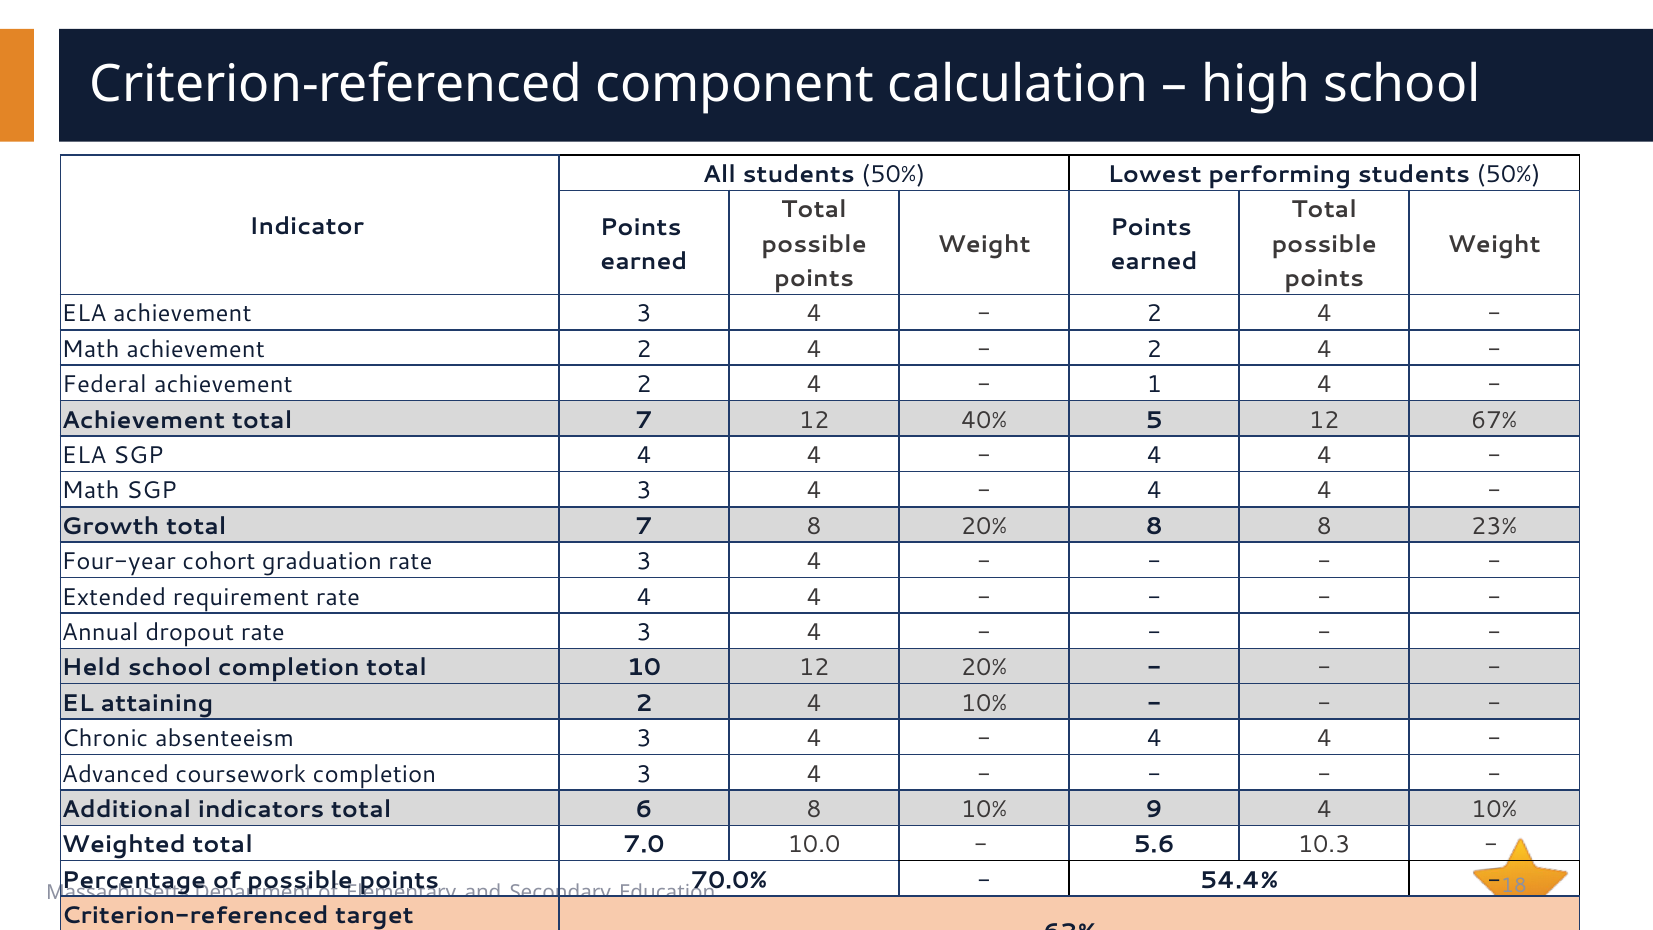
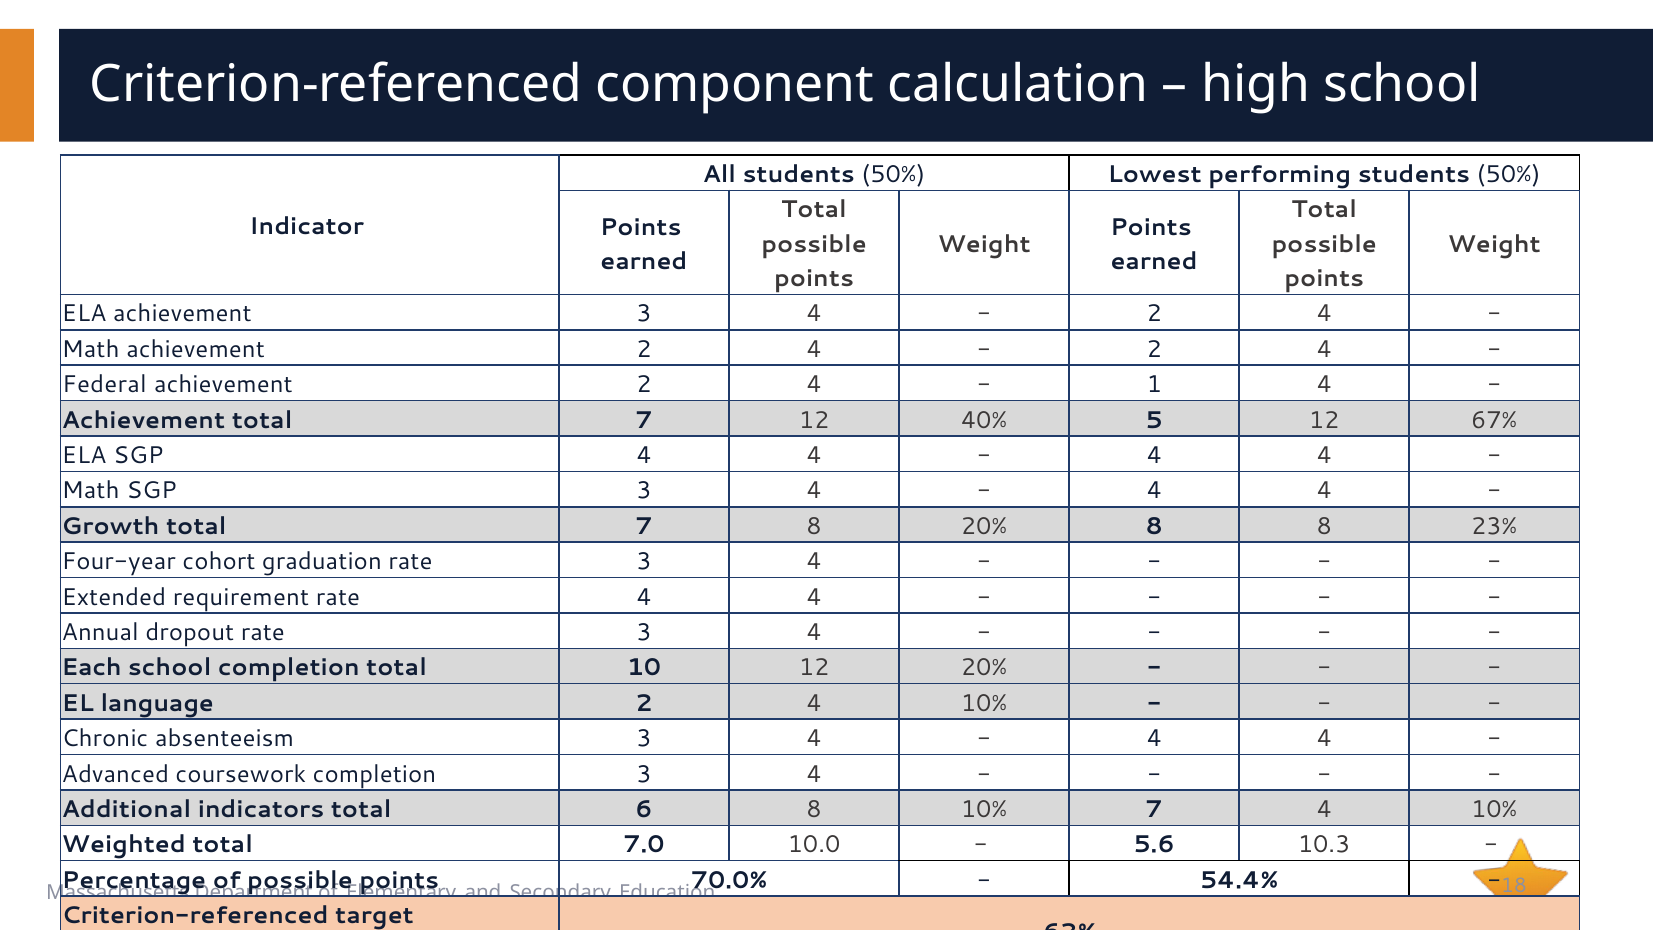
Held: Held -> Each
attaining: attaining -> language
10% 9: 9 -> 7
